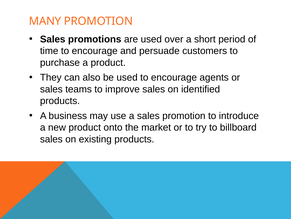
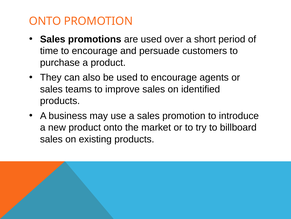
MANY at (45, 21): MANY -> ONTO
